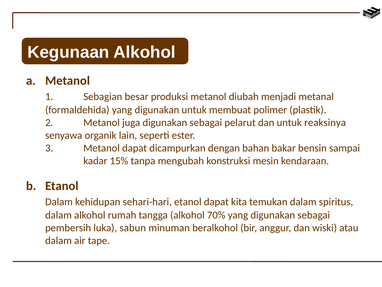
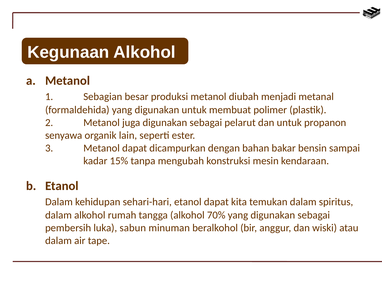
reaksinya: reaksinya -> propanon
